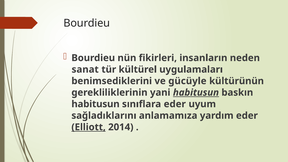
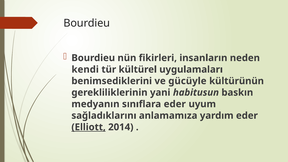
sanat: sanat -> kendi
habitusun at (196, 93) underline: present -> none
habitusun at (96, 104): habitusun -> medyanın
